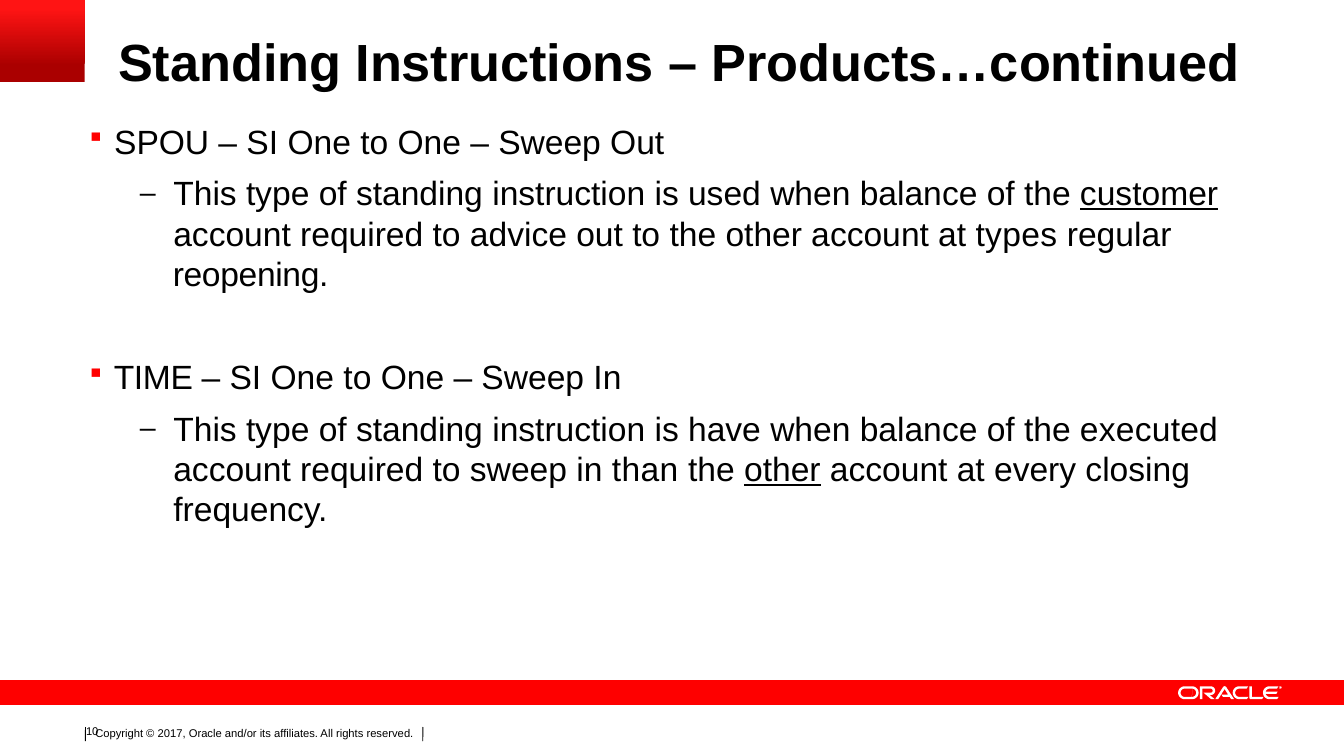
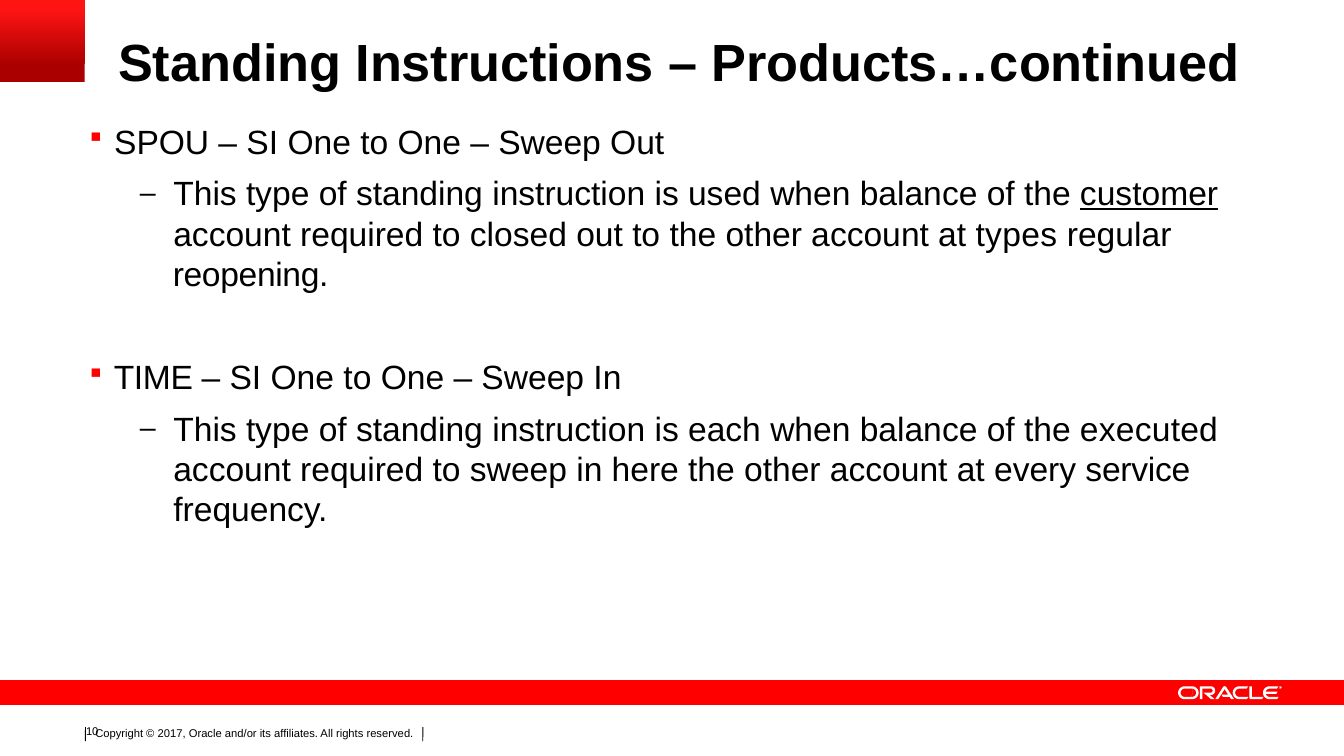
advice: advice -> closed
have: have -> each
than: than -> here
other at (782, 470) underline: present -> none
closing: closing -> service
